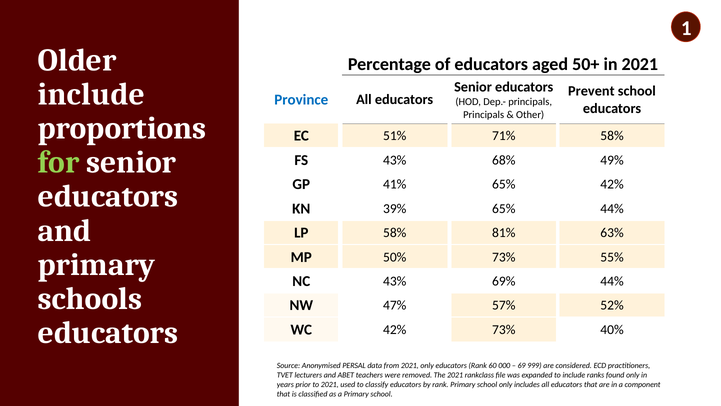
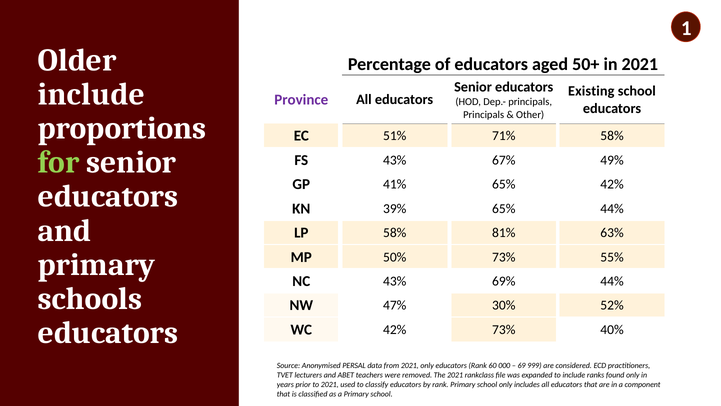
Prevent: Prevent -> Existing
Province colour: blue -> purple
68%: 68% -> 67%
57%: 57% -> 30%
